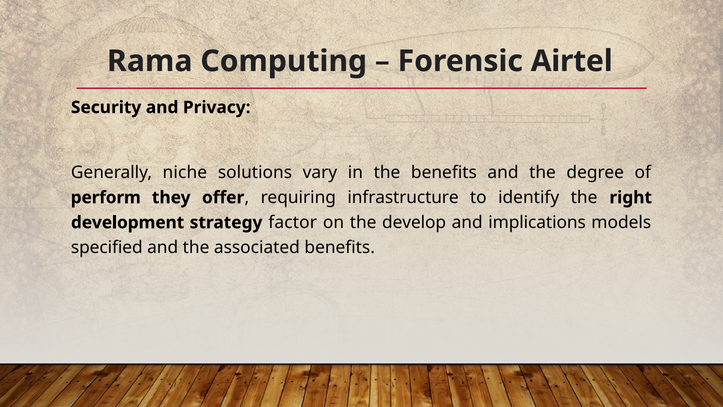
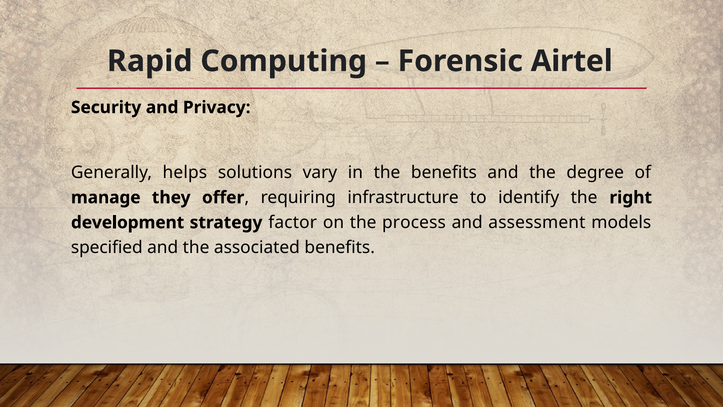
Rama: Rama -> Rapid
niche: niche -> helps
perform: perform -> manage
develop: develop -> process
implications: implications -> assessment
